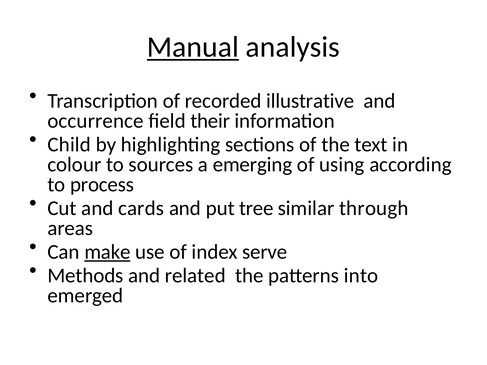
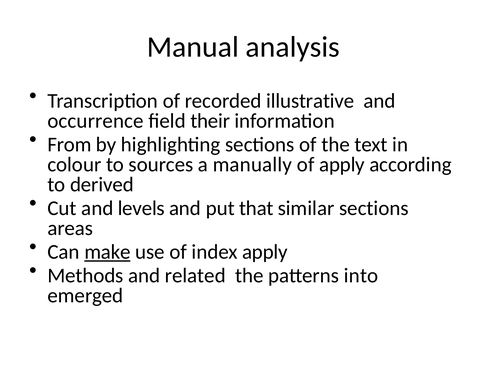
Manual underline: present -> none
Child: Child -> From
emerging: emerging -> manually
of using: using -> apply
process: process -> derived
cards: cards -> levels
tree: tree -> that
similar through: through -> sections
index serve: serve -> apply
